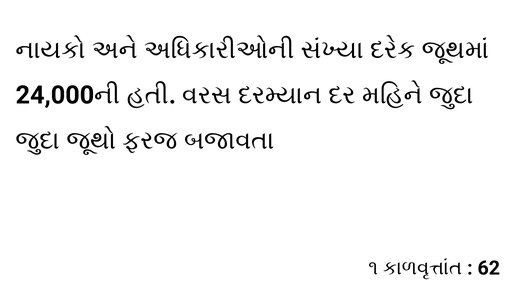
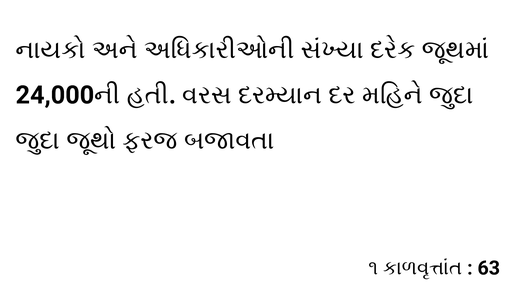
62: 62 -> 63
